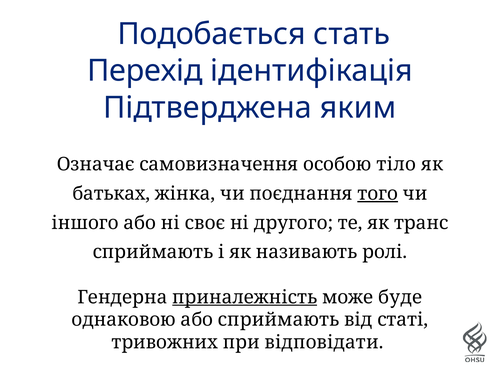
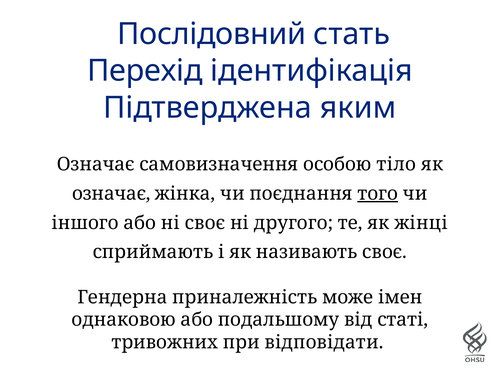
Подобається: Подобається -> Послідовний
батьках at (111, 194): батьках -> означає
транс: транс -> жінці
називають ролі: ролі -> своє
приналежність underline: present -> none
буде: буде -> імен
або сприймають: сприймають -> подальшому
